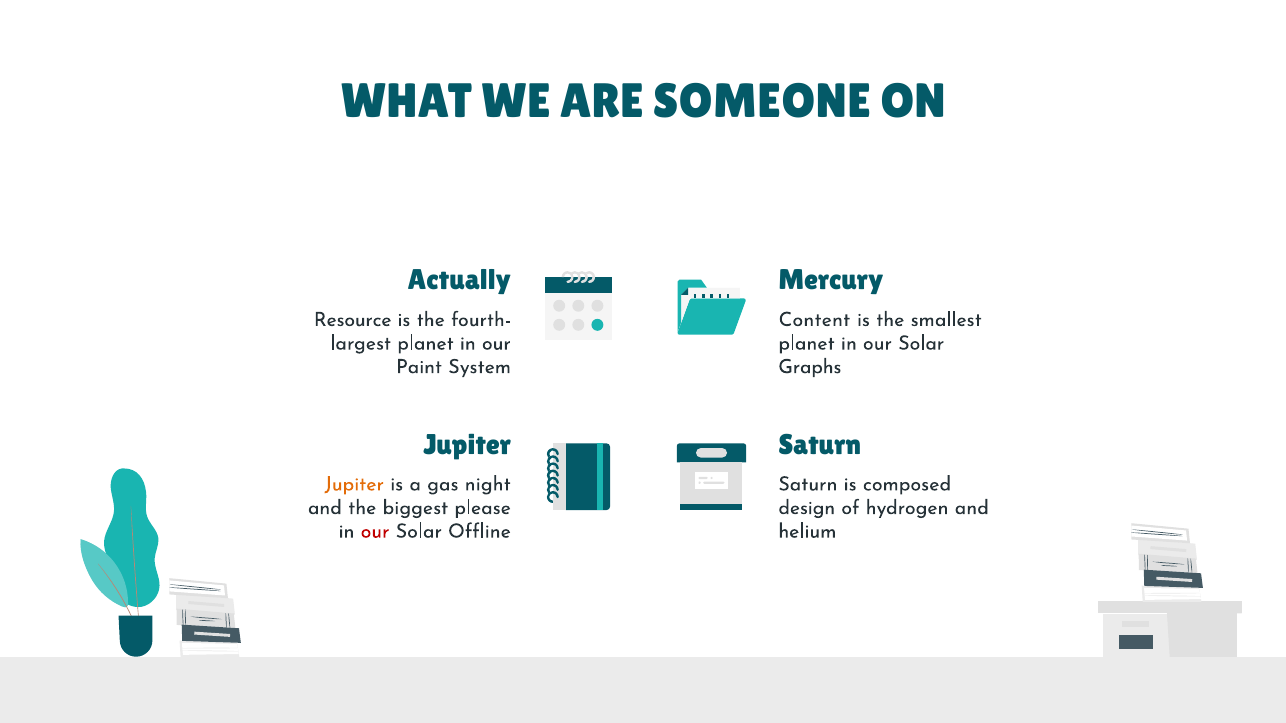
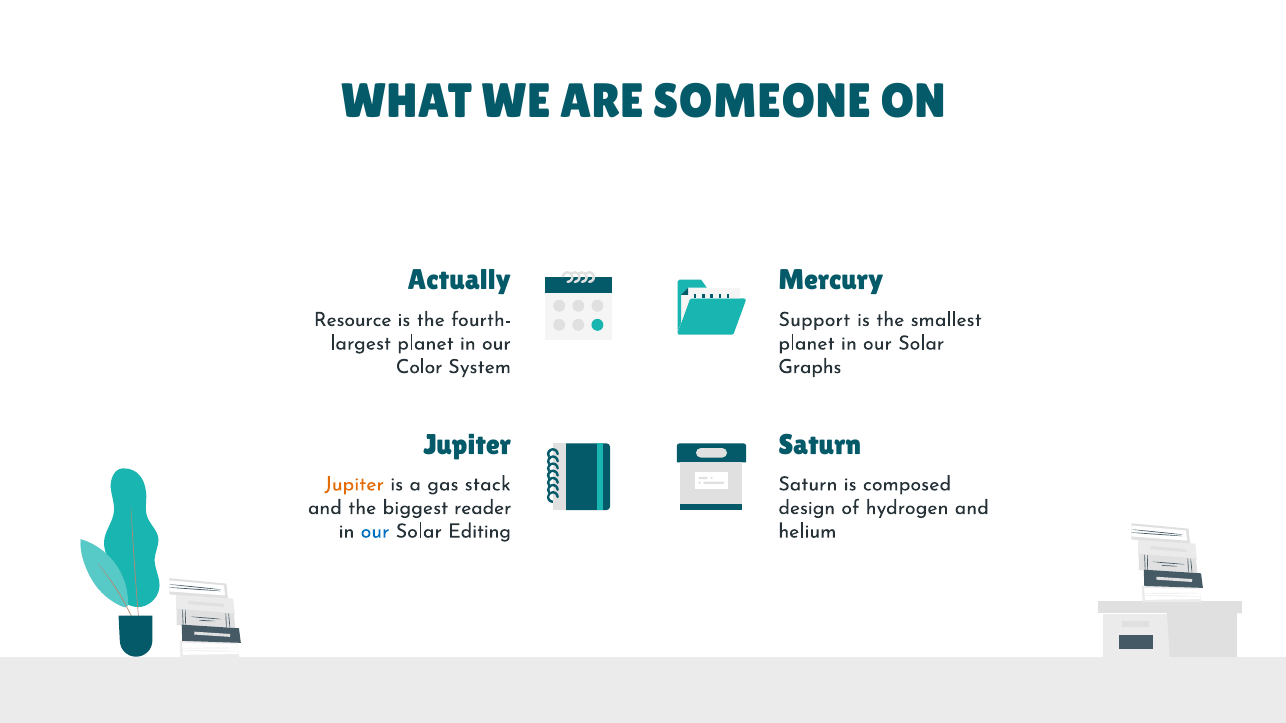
Content: Content -> Support
Paint: Paint -> Color
night: night -> stack
please: please -> reader
our at (375, 531) colour: red -> blue
Offline: Offline -> Editing
